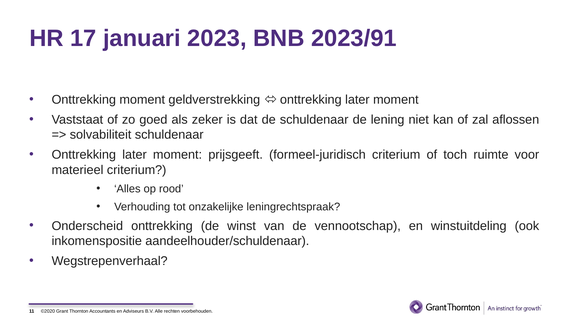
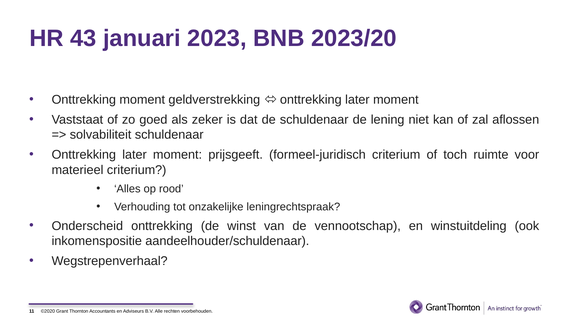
17: 17 -> 43
2023/91: 2023/91 -> 2023/20
